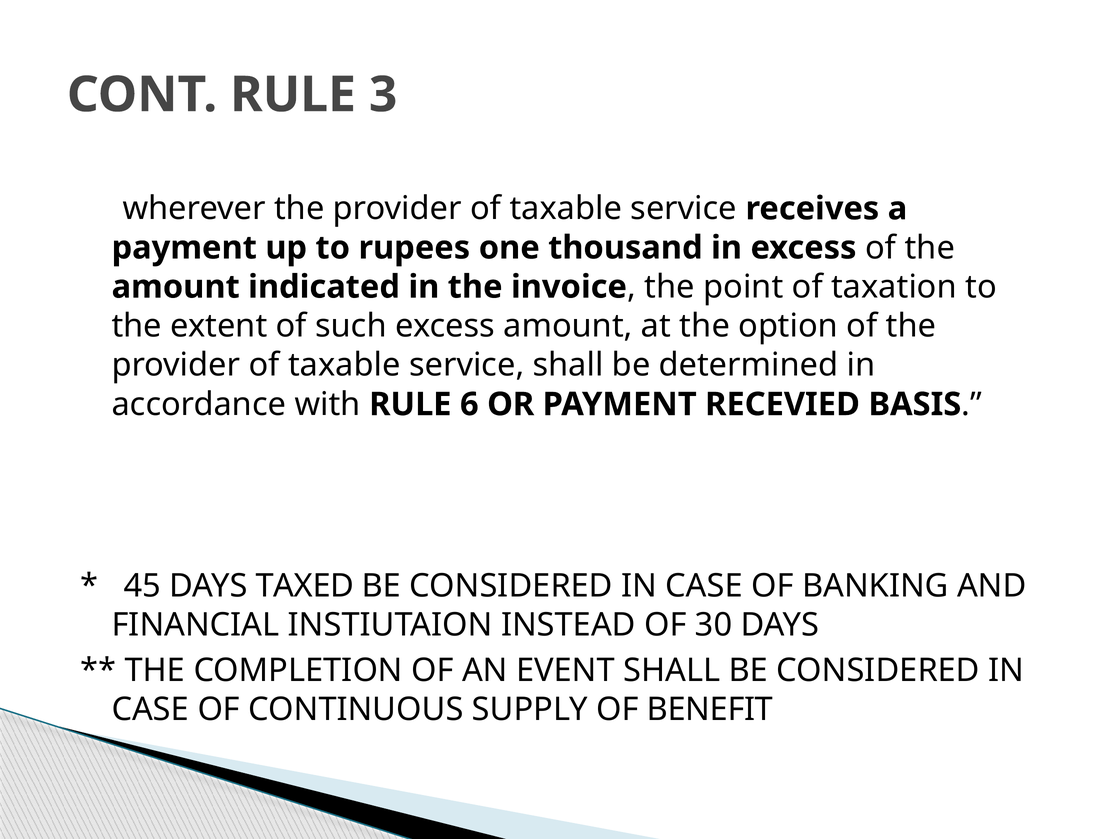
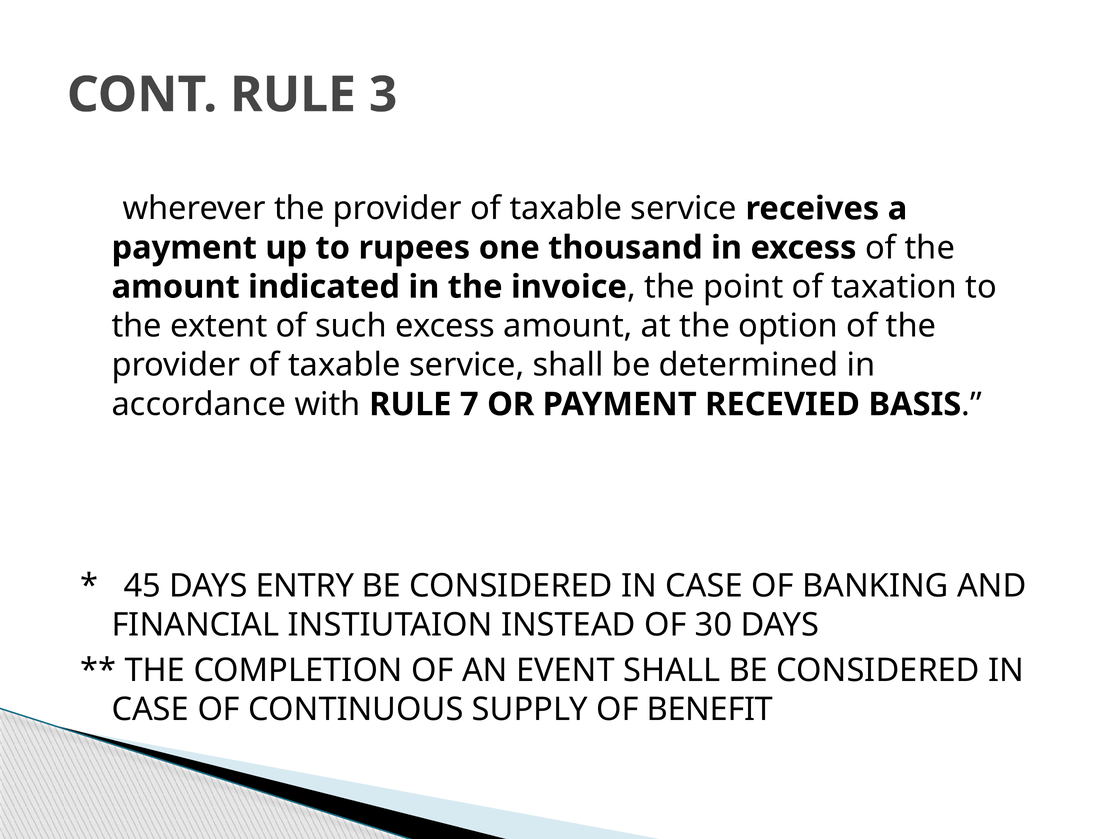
6: 6 -> 7
TAXED: TAXED -> ENTRY
